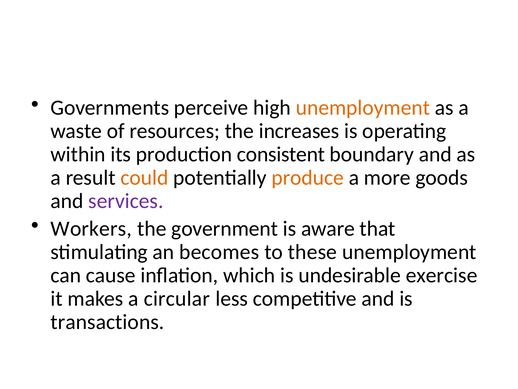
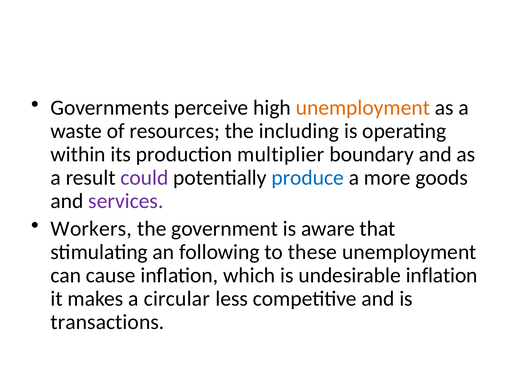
increases: increases -> including
consistent: consistent -> multiplier
could colour: orange -> purple
produce colour: orange -> blue
becomes: becomes -> following
undesirable exercise: exercise -> inflation
